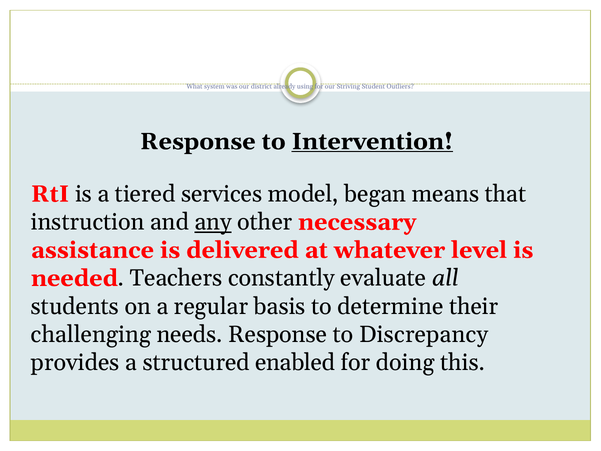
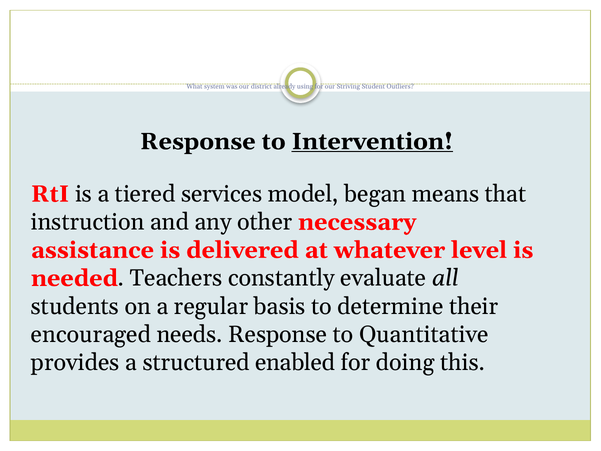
any underline: present -> none
challenging: challenging -> encouraged
Discrepancy: Discrepancy -> Quantitative
